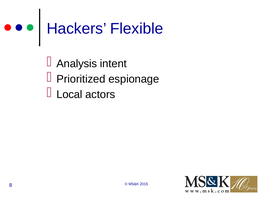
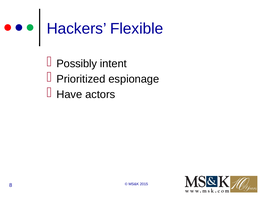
Analysis: Analysis -> Possibly
Local: Local -> Have
